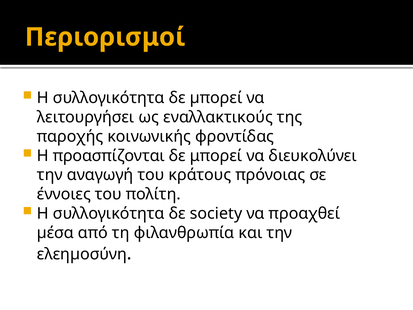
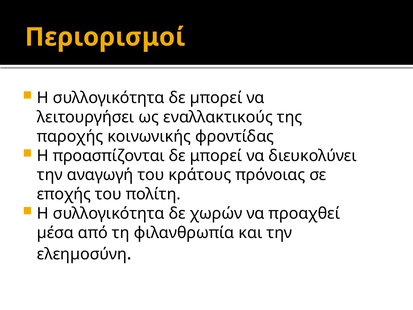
έννοιες: έννοιες -> εποχής
society: society -> χωρών
